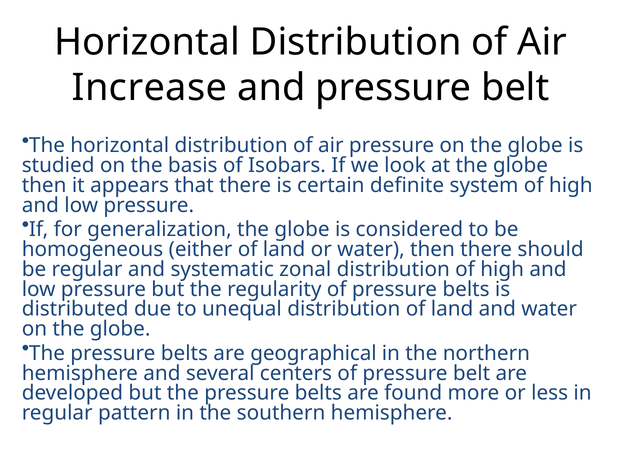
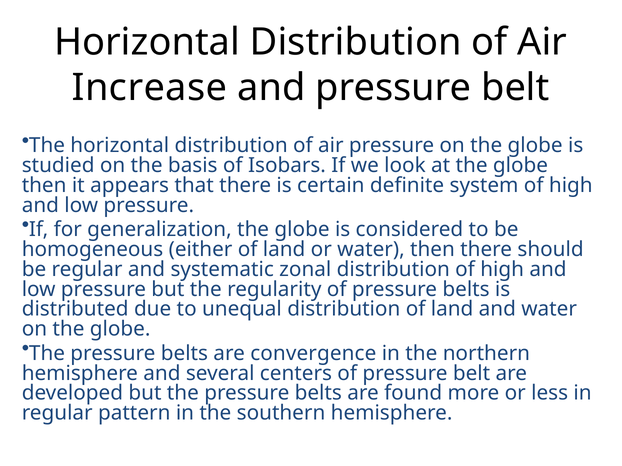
geographical: geographical -> convergence
